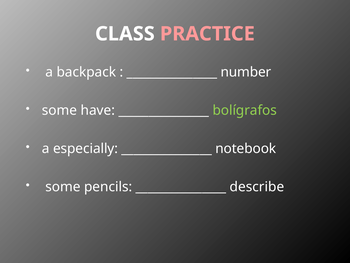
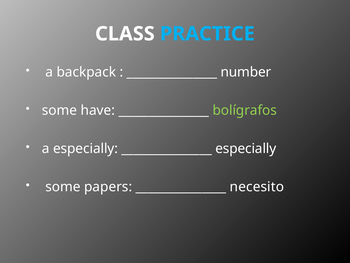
PRACTICE colour: pink -> light blue
notebook at (246, 148): notebook -> especially
pencils: pencils -> papers
describe: describe -> necesito
